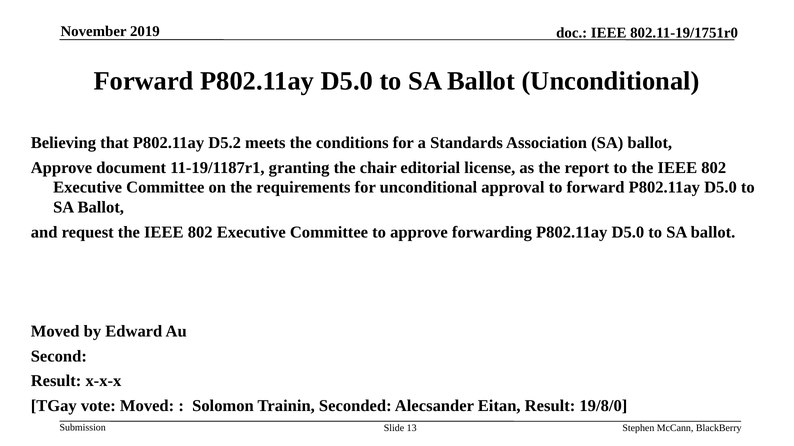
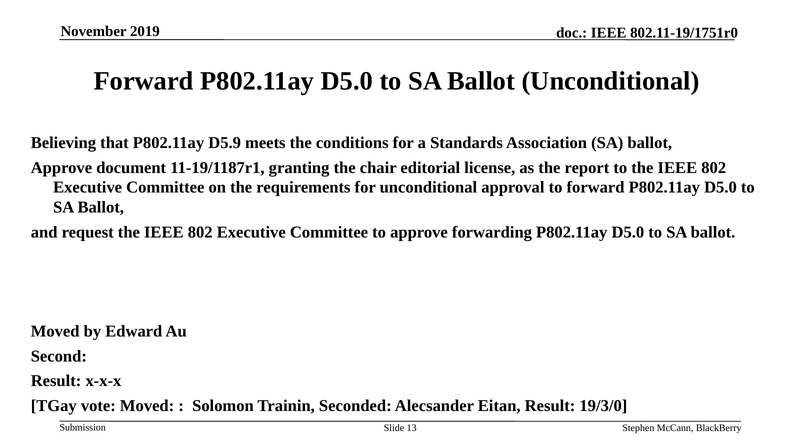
D5.2: D5.2 -> D5.9
19/8/0: 19/8/0 -> 19/3/0
